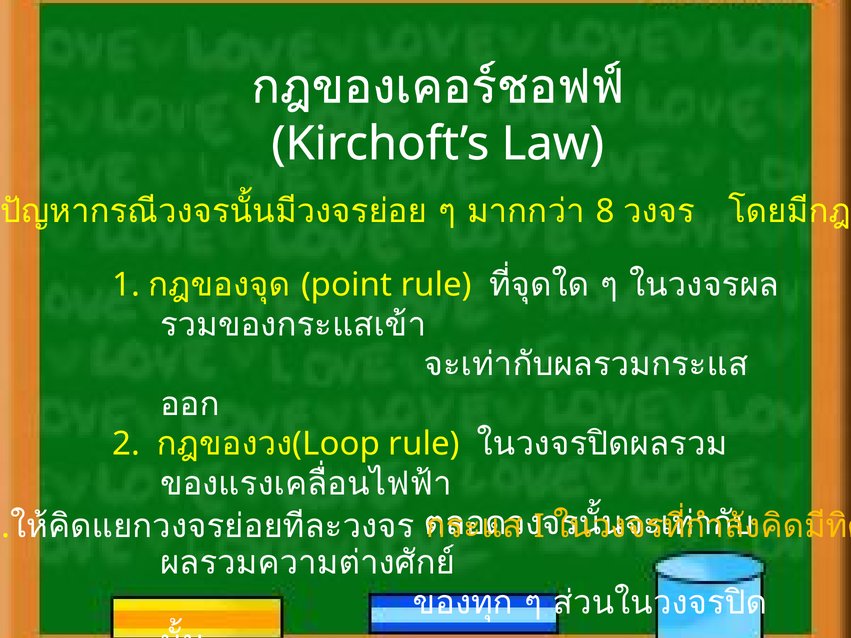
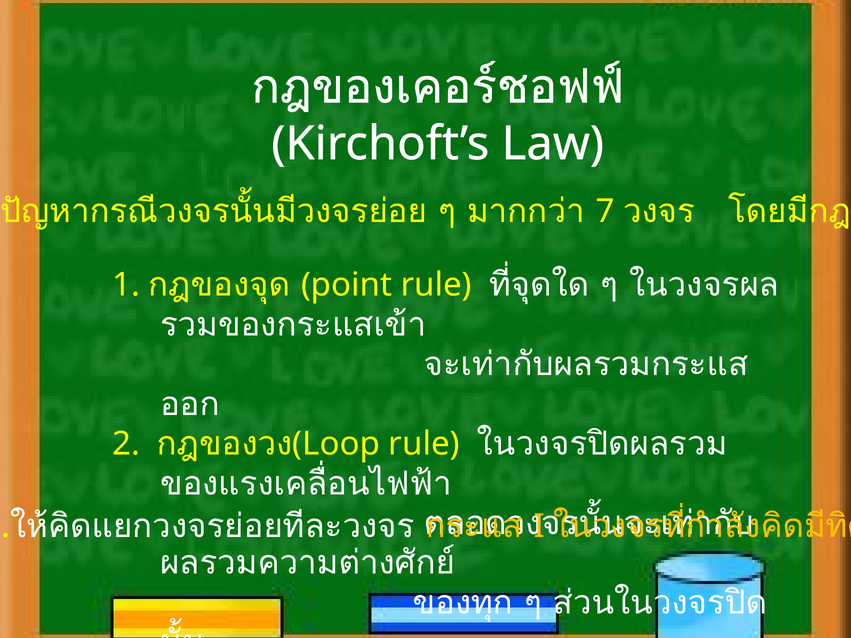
8: 8 -> 7
